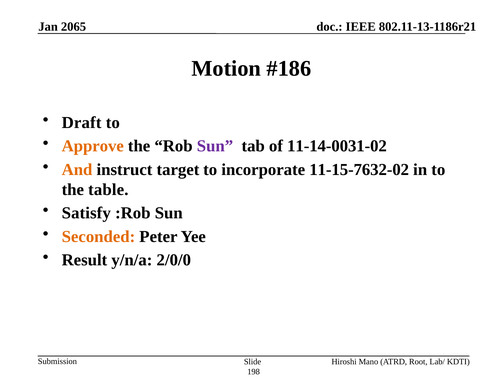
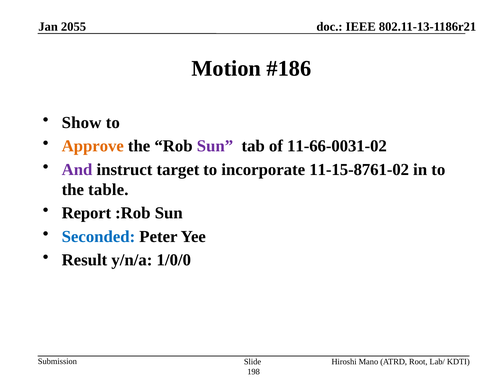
2065: 2065 -> 2055
Draft: Draft -> Show
11-14-0031-02: 11-14-0031-02 -> 11-66-0031-02
And colour: orange -> purple
11-15-7632-02: 11-15-7632-02 -> 11-15-8761-02
Satisfy: Satisfy -> Report
Seconded colour: orange -> blue
2/0/0: 2/0/0 -> 1/0/0
